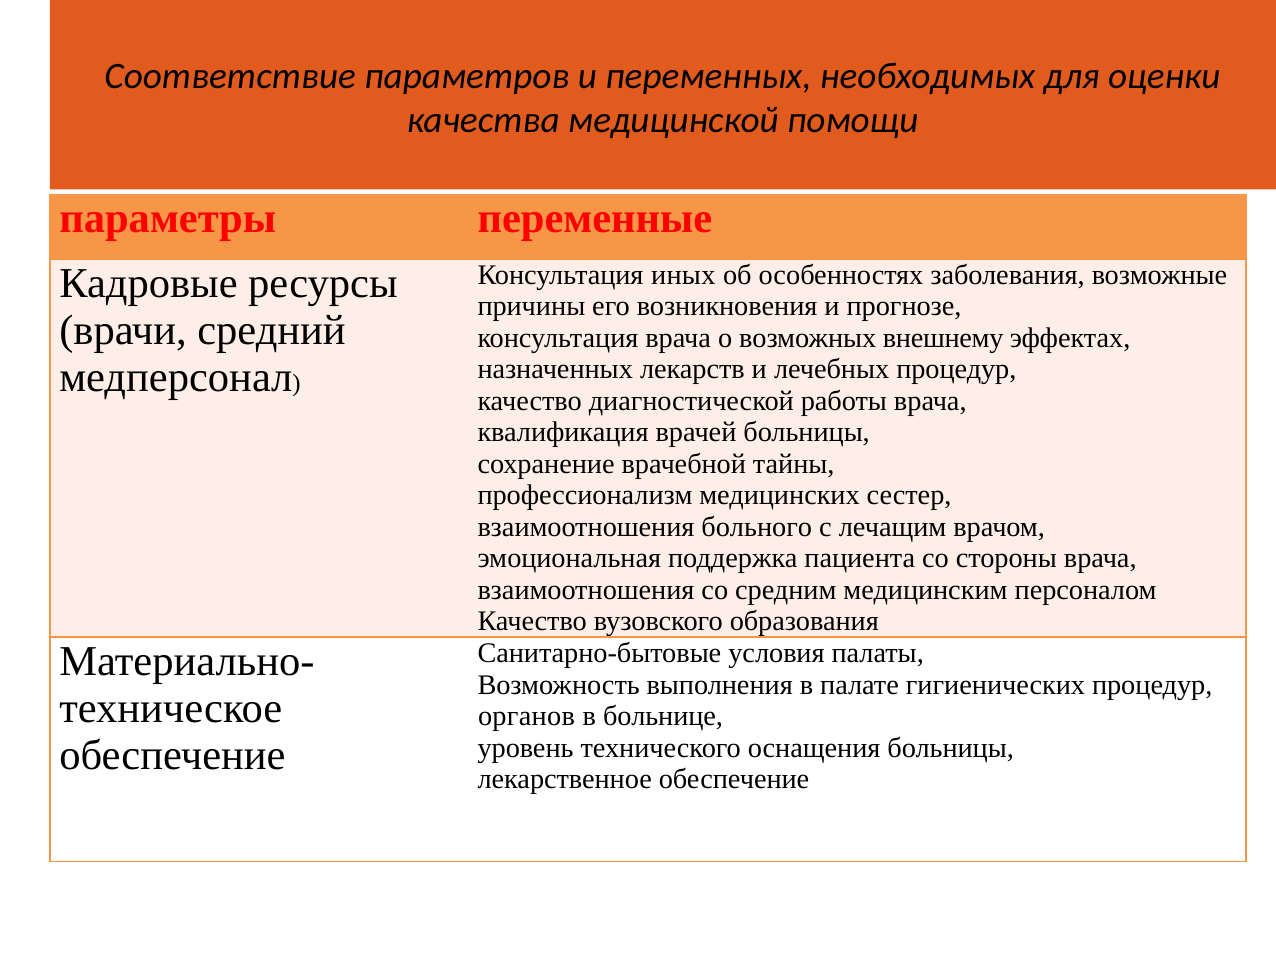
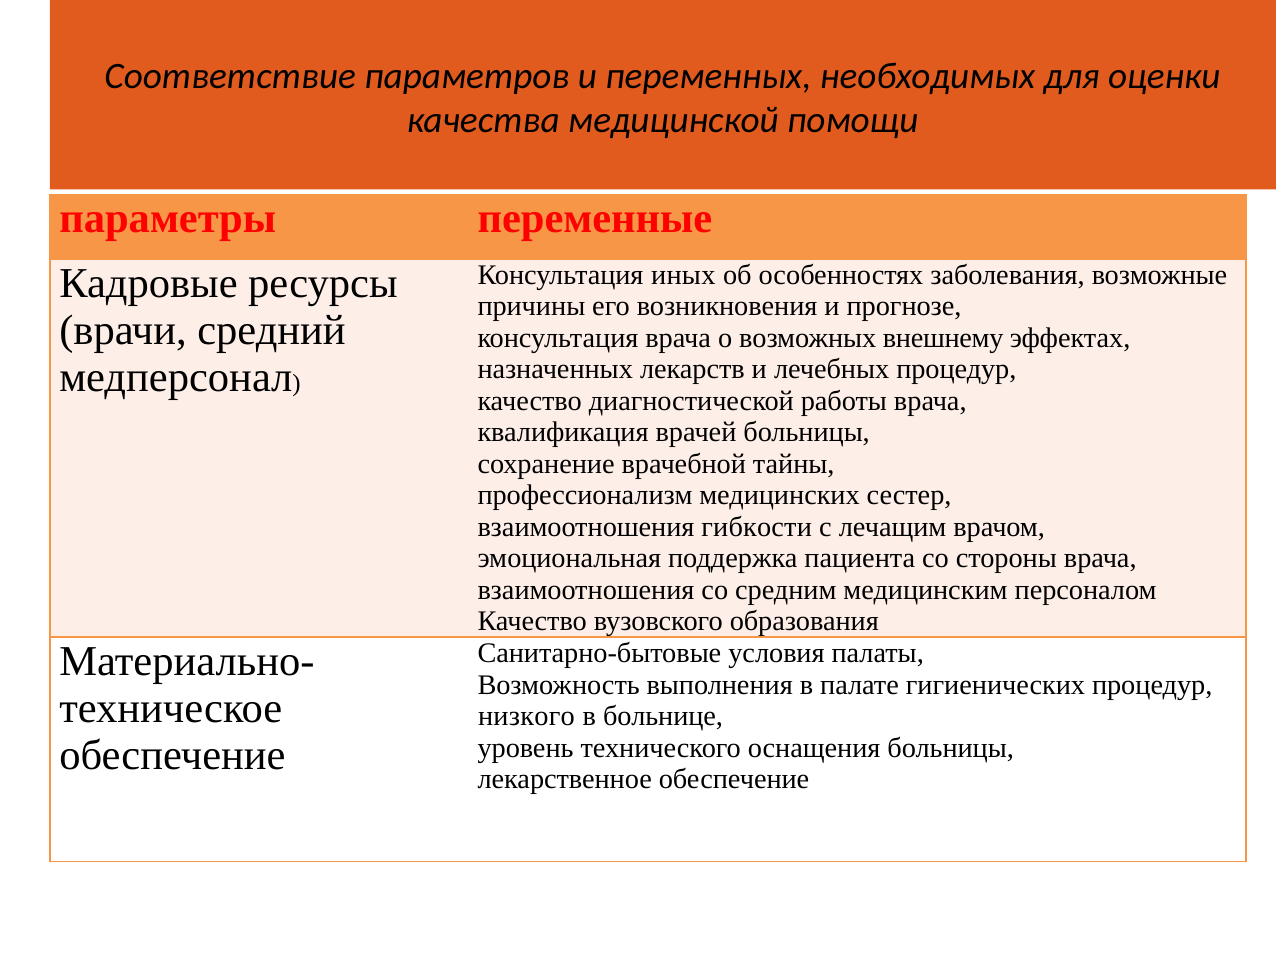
больного: больного -> гибкости
органов: органов -> низкого
